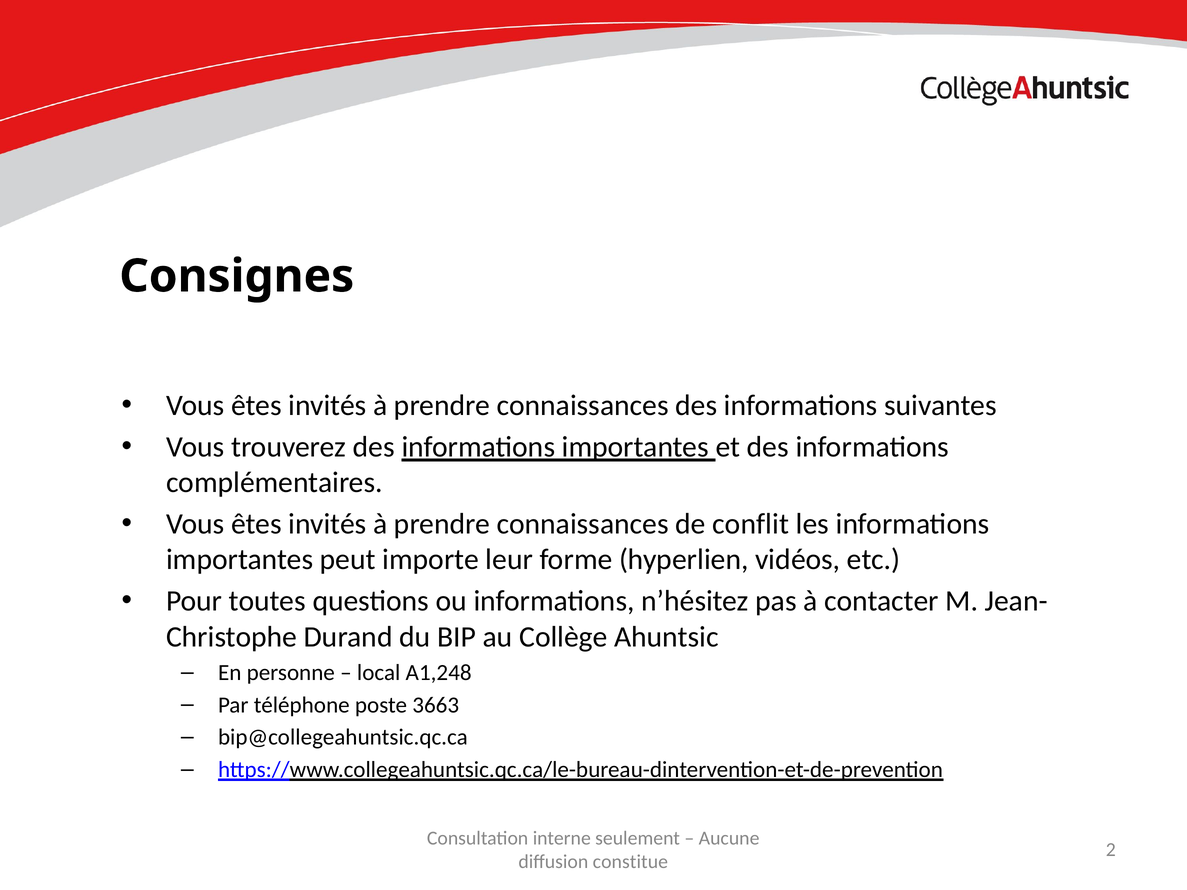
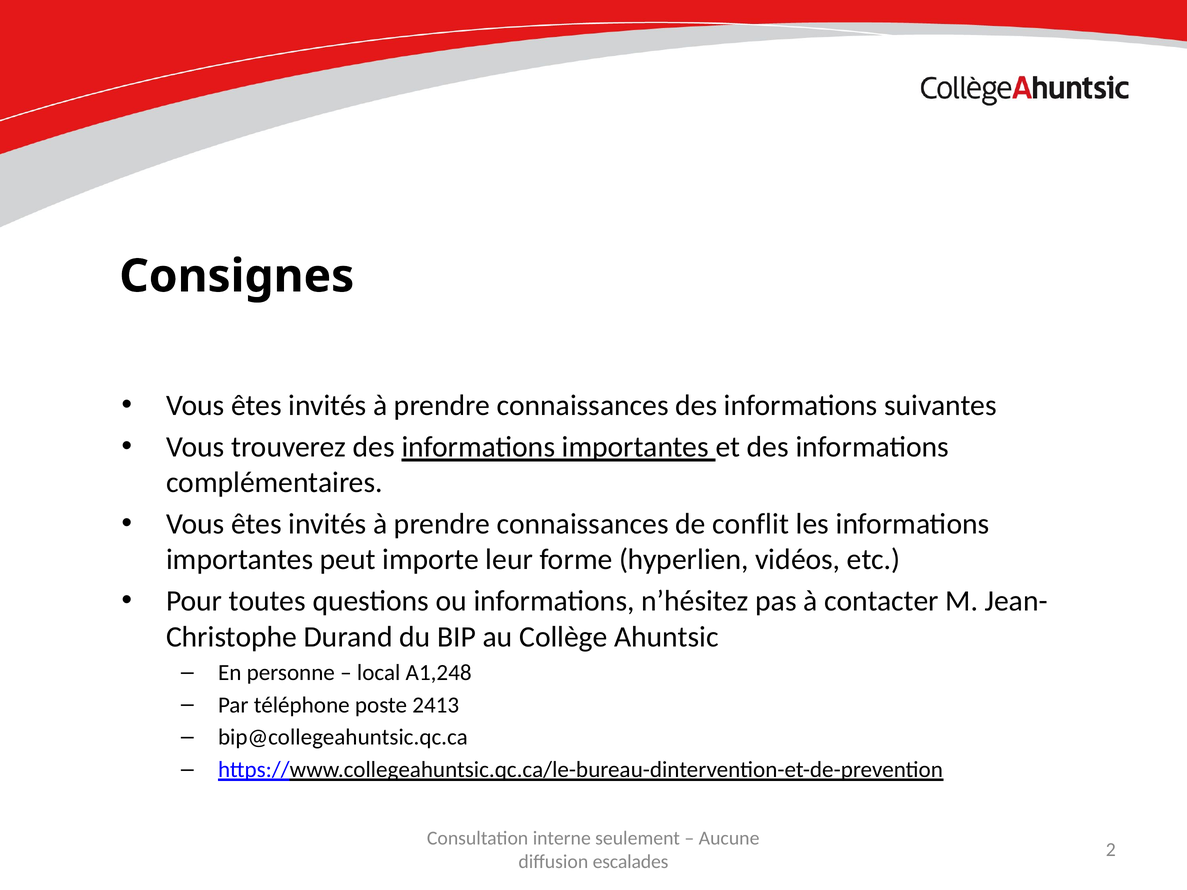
3663: 3663 -> 2413
constitue: constitue -> escalades
